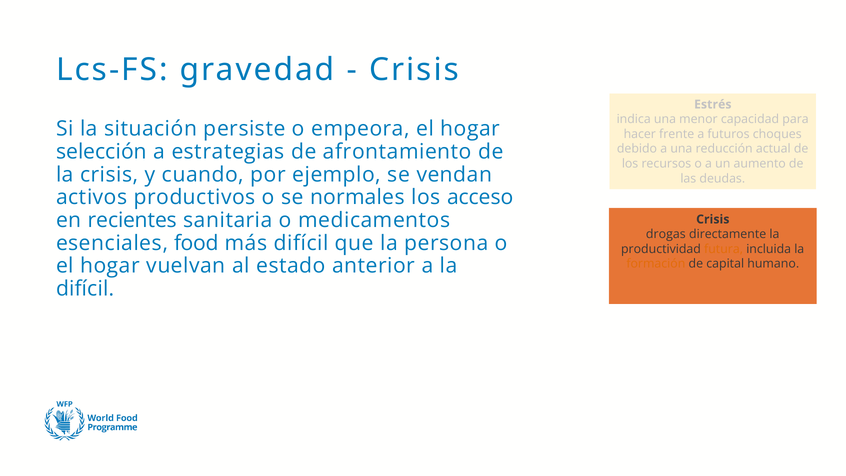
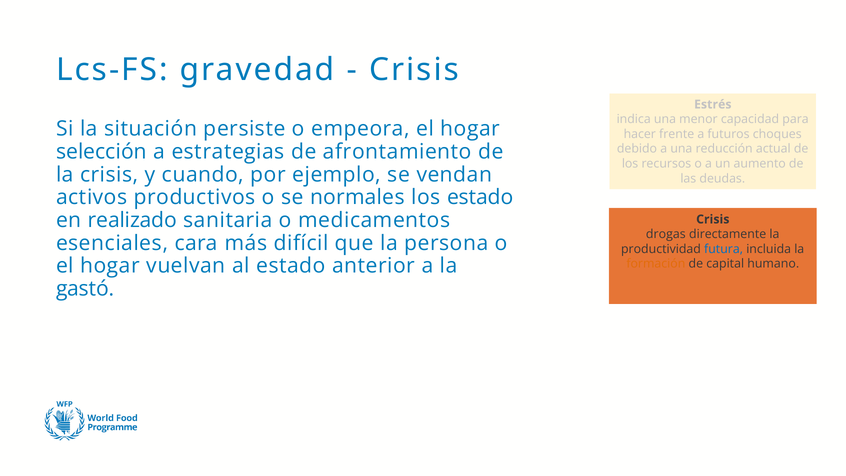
los acceso: acceso -> estado
recientes: recientes -> realizado
food: food -> cara
futura colour: orange -> blue
difícil at (85, 289): difícil -> gastó
